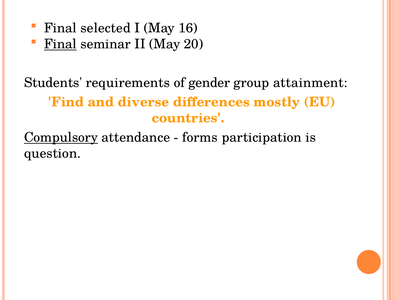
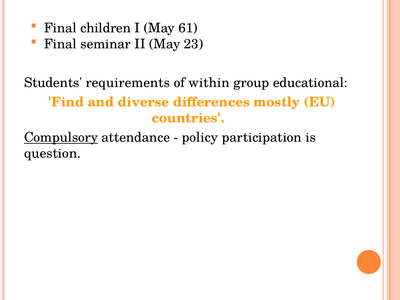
selected: selected -> children
16: 16 -> 61
Final at (60, 44) underline: present -> none
20: 20 -> 23
gender: gender -> within
attainment: attainment -> educational
forms: forms -> policy
